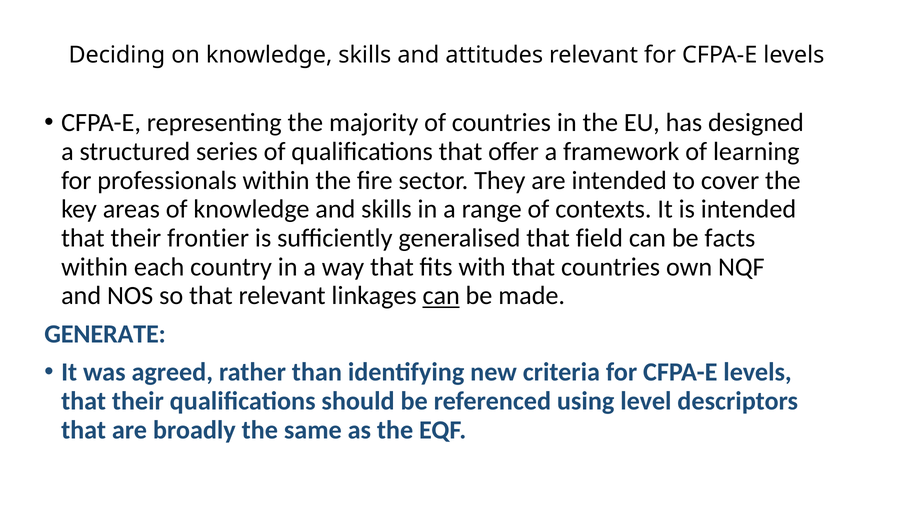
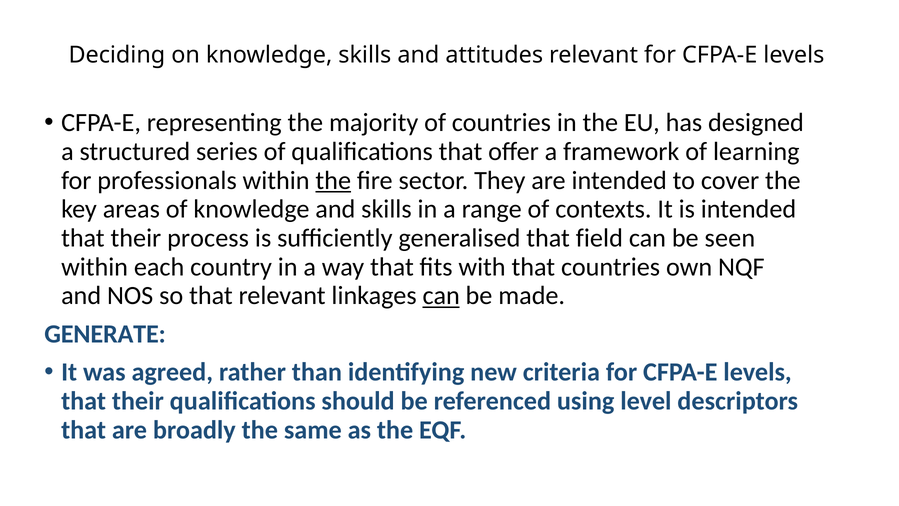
the at (333, 180) underline: none -> present
frontier: frontier -> process
facts: facts -> seen
